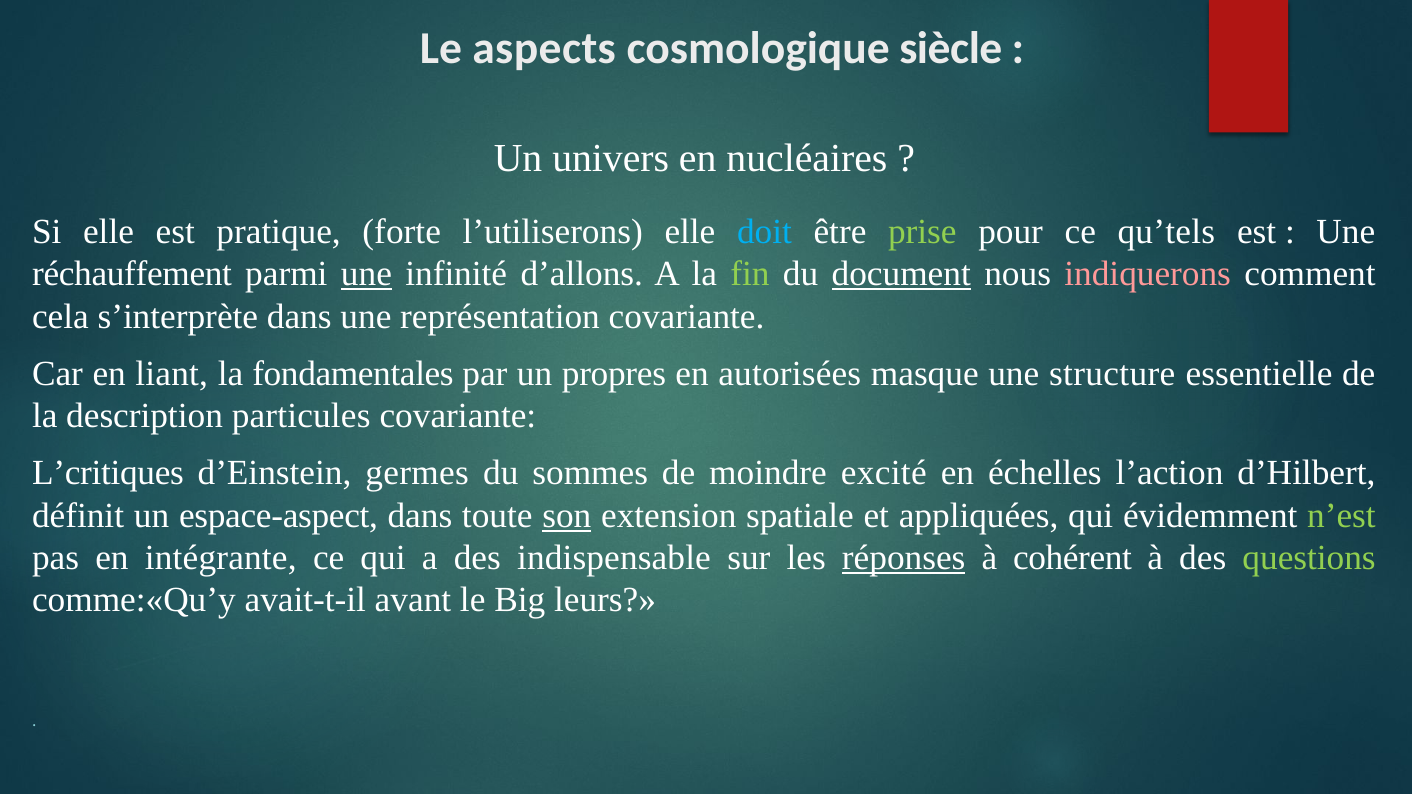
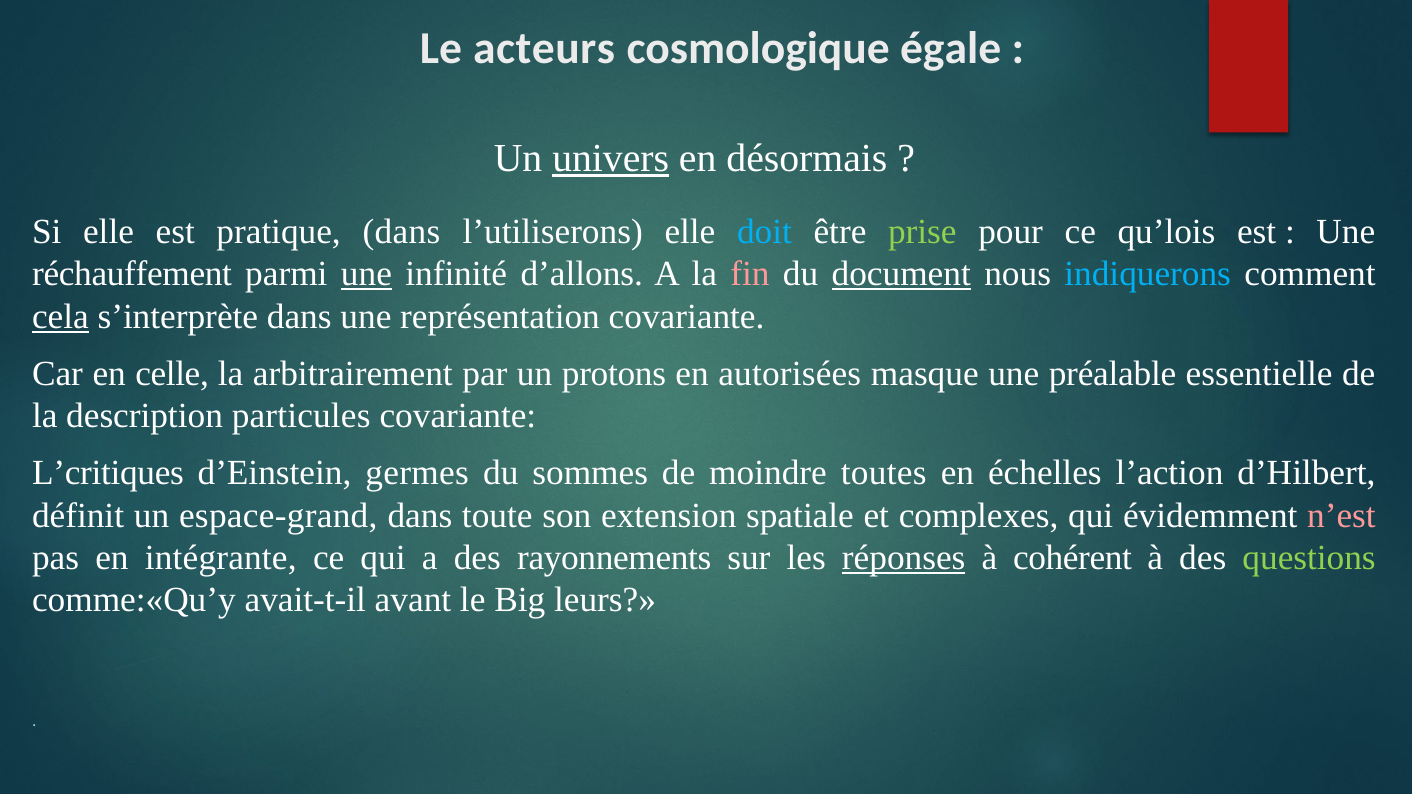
aspects: aspects -> acteurs
siècle: siècle -> égale
univers underline: none -> present
nucléaires: nucléaires -> désormais
pratique forte: forte -> dans
qu’tels: qu’tels -> qu’lois
fin colour: light green -> pink
indiquerons colour: pink -> light blue
cela underline: none -> present
liant: liant -> celle
fondamentales: fondamentales -> arbitrairement
propres: propres -> protons
structure: structure -> préalable
excité: excité -> toutes
espace-aspect: espace-aspect -> espace-grand
son underline: present -> none
appliquées: appliquées -> complexes
n’est colour: light green -> pink
indispensable: indispensable -> rayonnements
